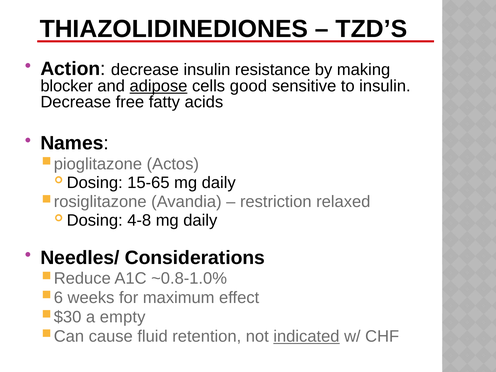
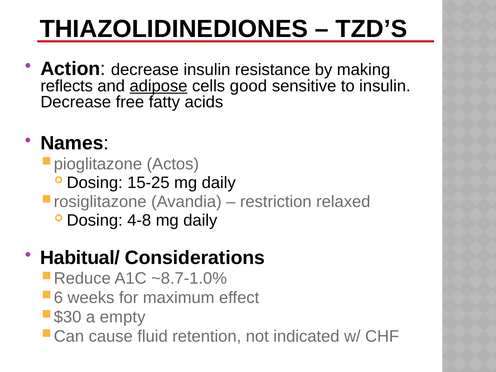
blocker: blocker -> reflects
15-65: 15-65 -> 15-25
Needles/: Needles/ -> Habitual/
~0.8-1.0%: ~0.8-1.0% -> ~8.7-1.0%
indicated underline: present -> none
